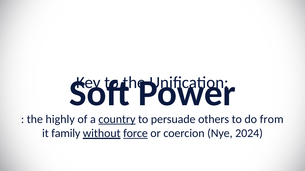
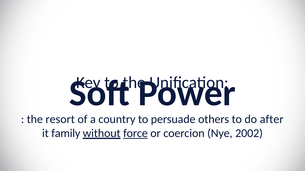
highly: highly -> resort
country underline: present -> none
from: from -> after
2024: 2024 -> 2002
